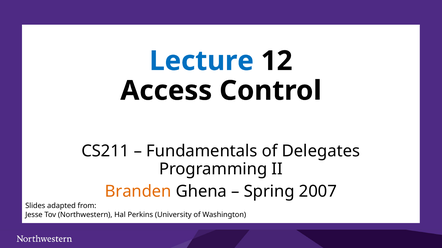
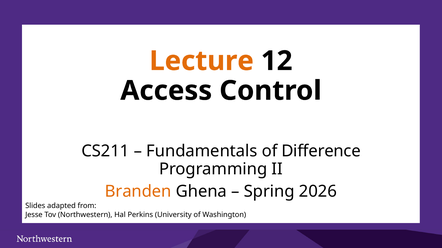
Lecture colour: blue -> orange
Delegates: Delegates -> Difference
2007: 2007 -> 2026
